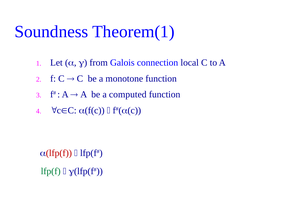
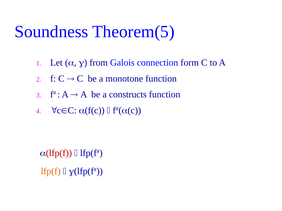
Theorem(1: Theorem(1 -> Theorem(5
local: local -> form
computed: computed -> constructs
lfp(f at (51, 172) colour: green -> orange
